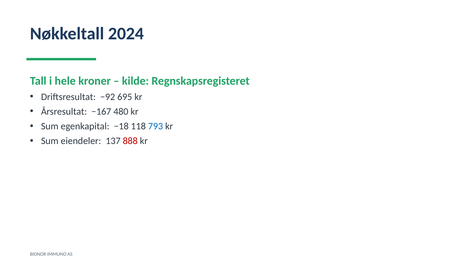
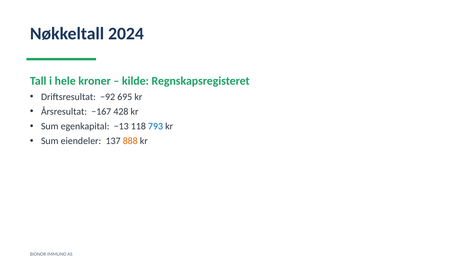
480: 480 -> 428
−18: −18 -> −13
888 colour: red -> orange
